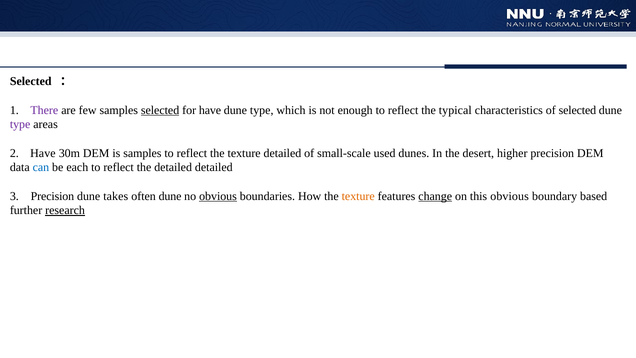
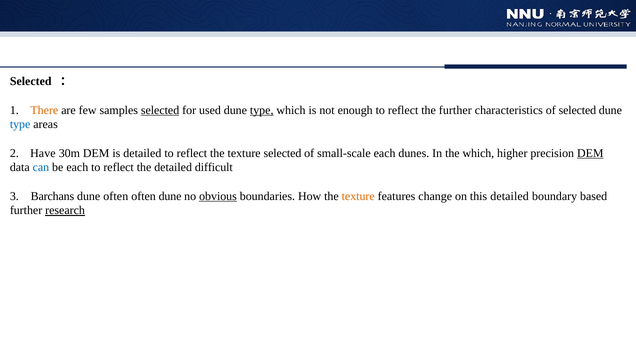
There colour: purple -> orange
for have: have -> used
type at (262, 110) underline: none -> present
the typical: typical -> further
type at (20, 124) colour: purple -> blue
is samples: samples -> detailed
texture detailed: detailed -> selected
small-scale used: used -> each
the desert: desert -> which
DEM at (590, 153) underline: none -> present
detailed detailed: detailed -> difficult
3 Precision: Precision -> Barchans
dune takes: takes -> often
change underline: present -> none
this obvious: obvious -> detailed
